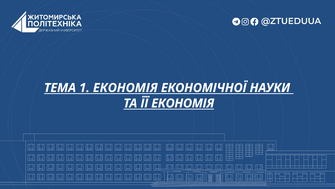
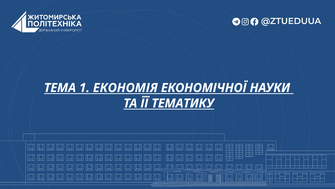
ЇЇ ЕКОНОМІЯ: ЕКОНОМІЯ -> ТЕМАТИКУ
